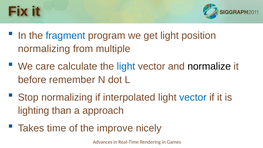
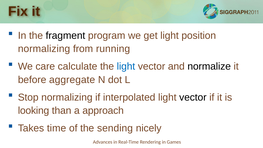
fragment colour: blue -> black
multiple: multiple -> running
remember: remember -> aggregate
vector at (193, 97) colour: blue -> black
lighting: lighting -> looking
improve: improve -> sending
